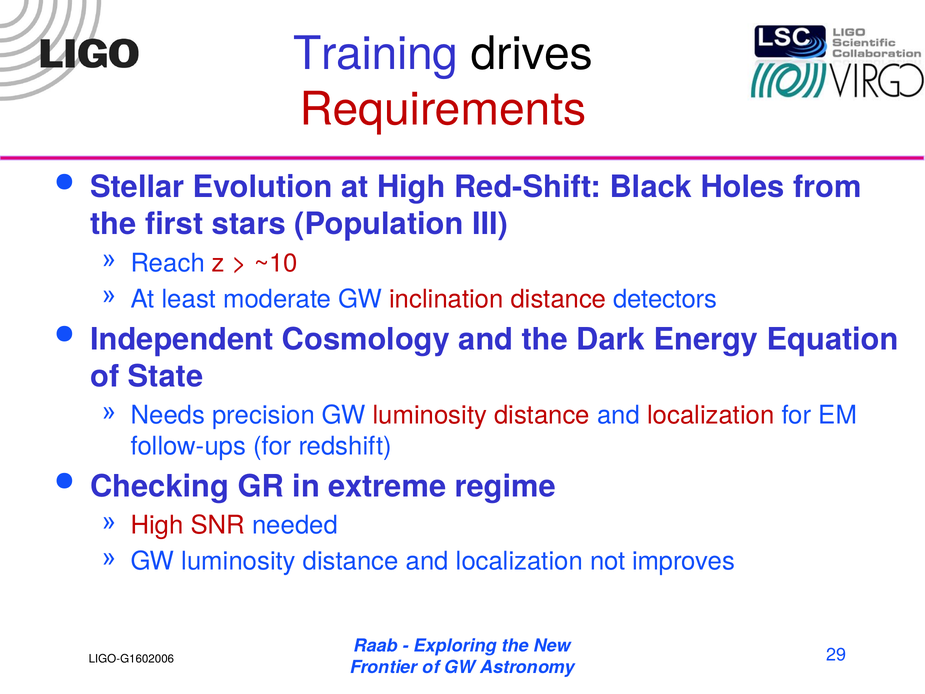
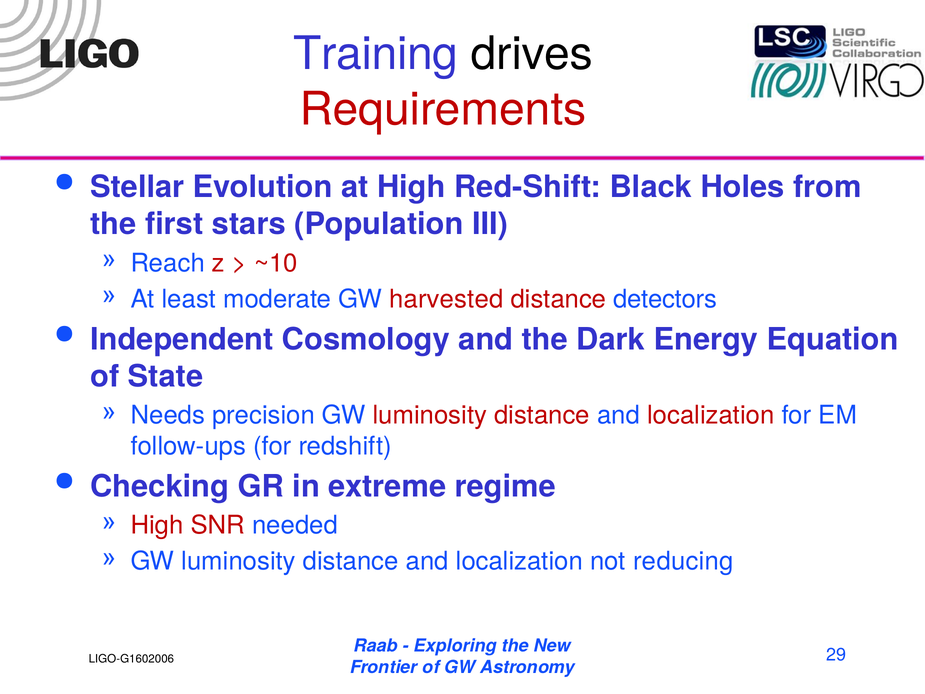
inclination: inclination -> harvested
improves: improves -> reducing
